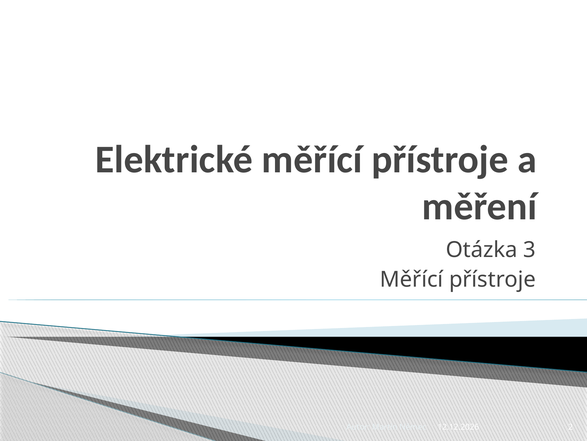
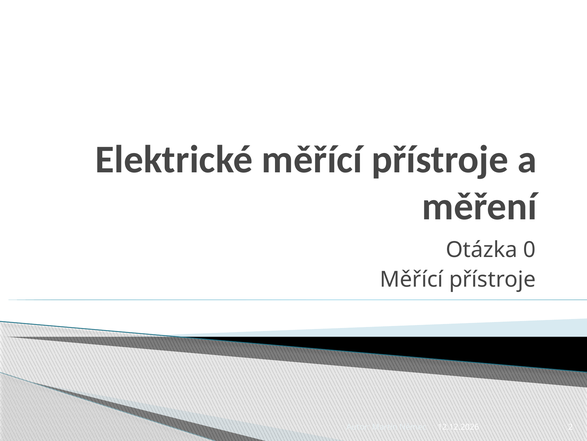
3: 3 -> 0
